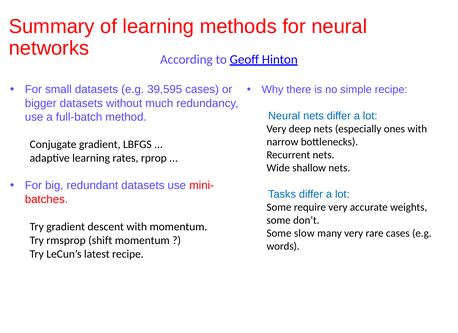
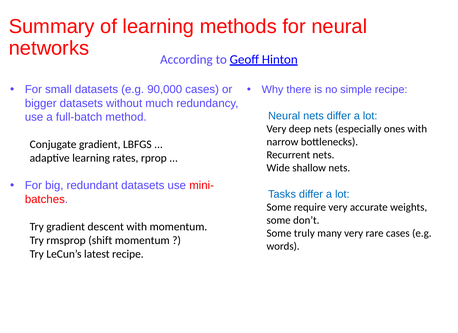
39,595: 39,595 -> 90,000
slow: slow -> truly
